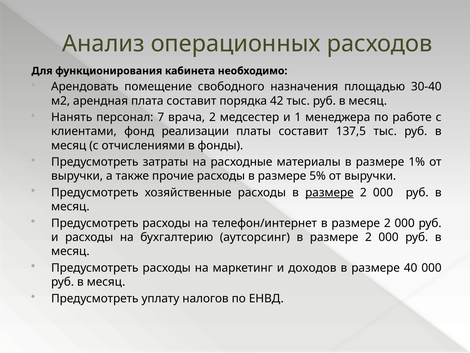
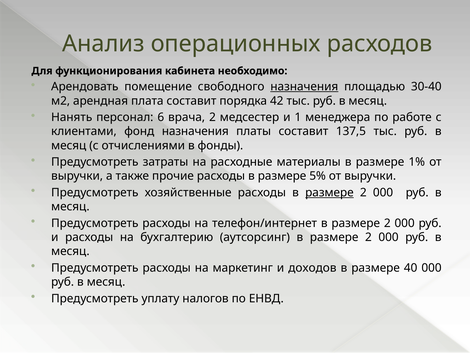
назначения at (304, 87) underline: none -> present
7: 7 -> 6
фонд реализации: реализации -> назначения
